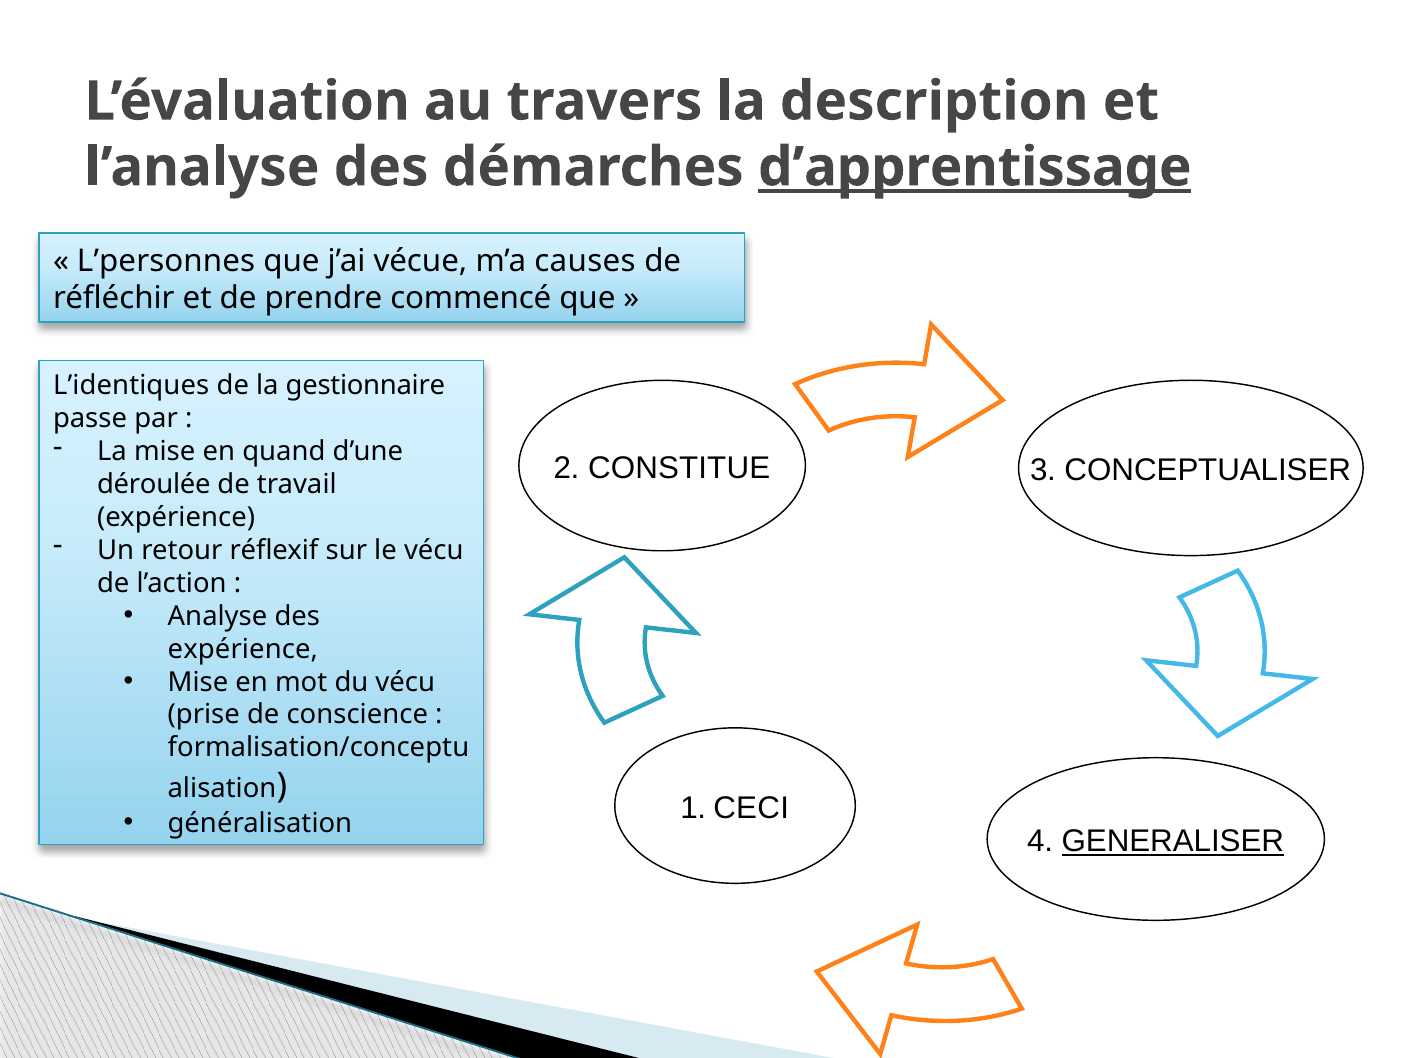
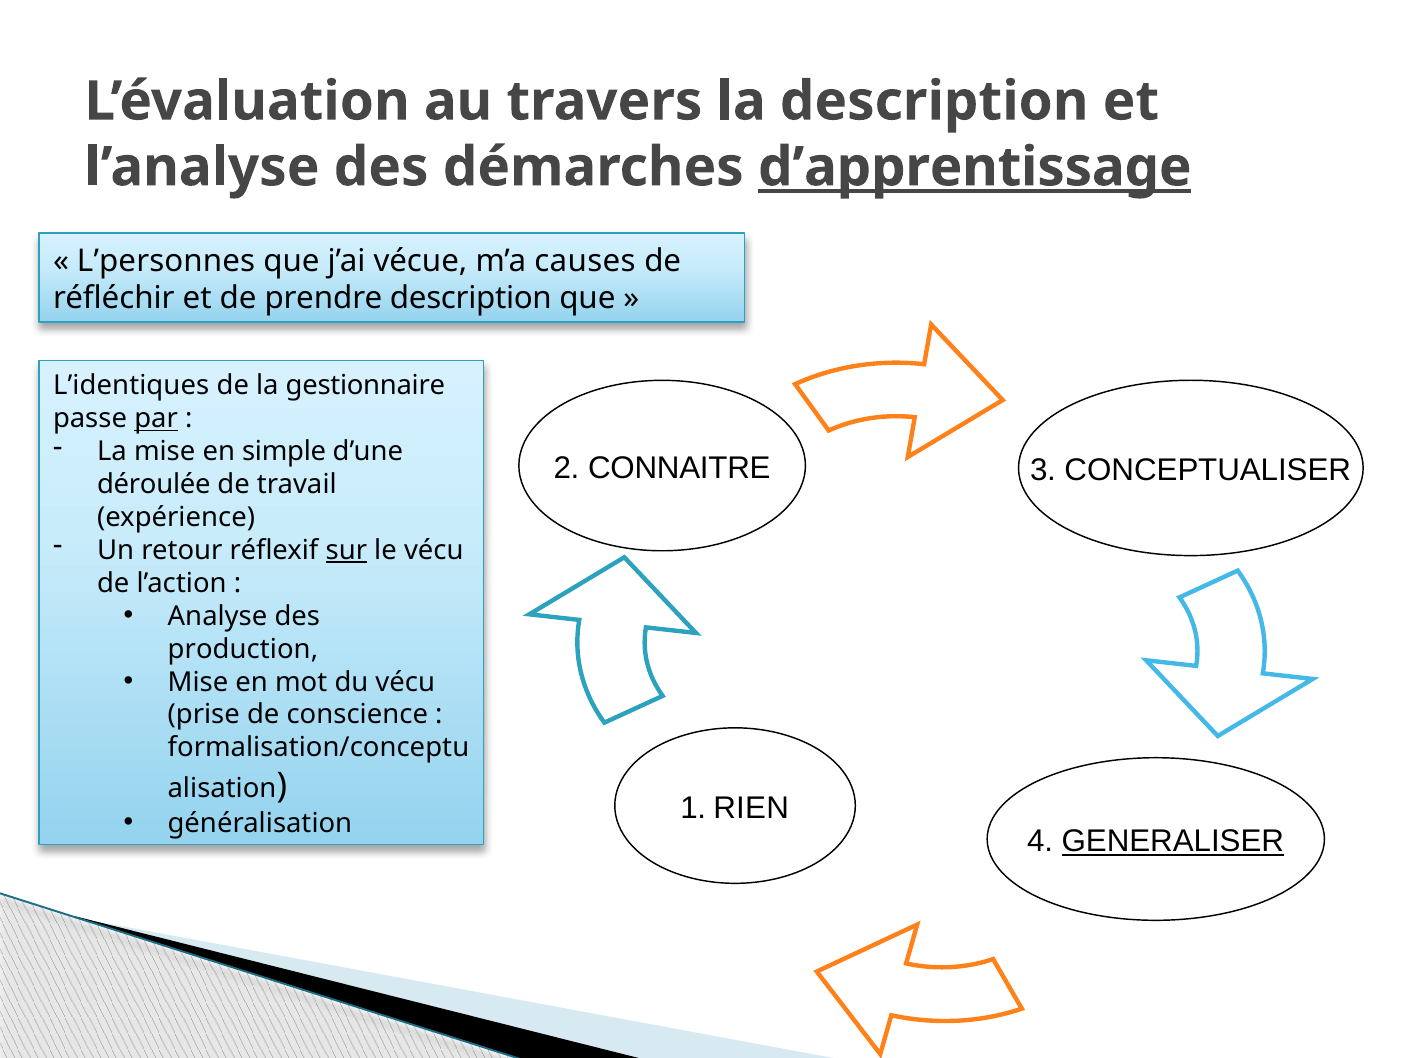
prendre commencé: commencé -> description
par underline: none -> present
quand: quand -> simple
CONSTITUE: CONSTITUE -> CONNAITRE
sur underline: none -> present
expérience at (243, 649): expérience -> production
CECI: CECI -> RIEN
